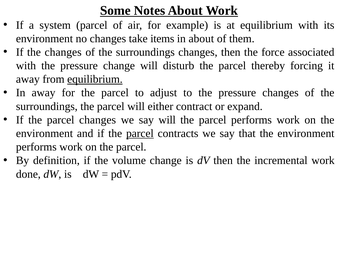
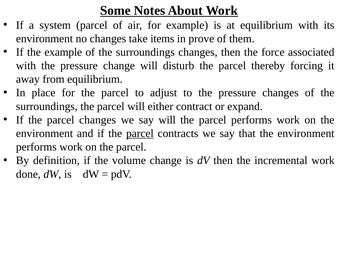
in about: about -> prove
the changes: changes -> example
equilibrium at (95, 79) underline: present -> none
In away: away -> place
